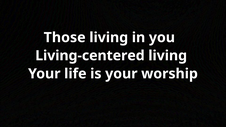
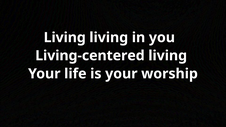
Those at (65, 38): Those -> Living
